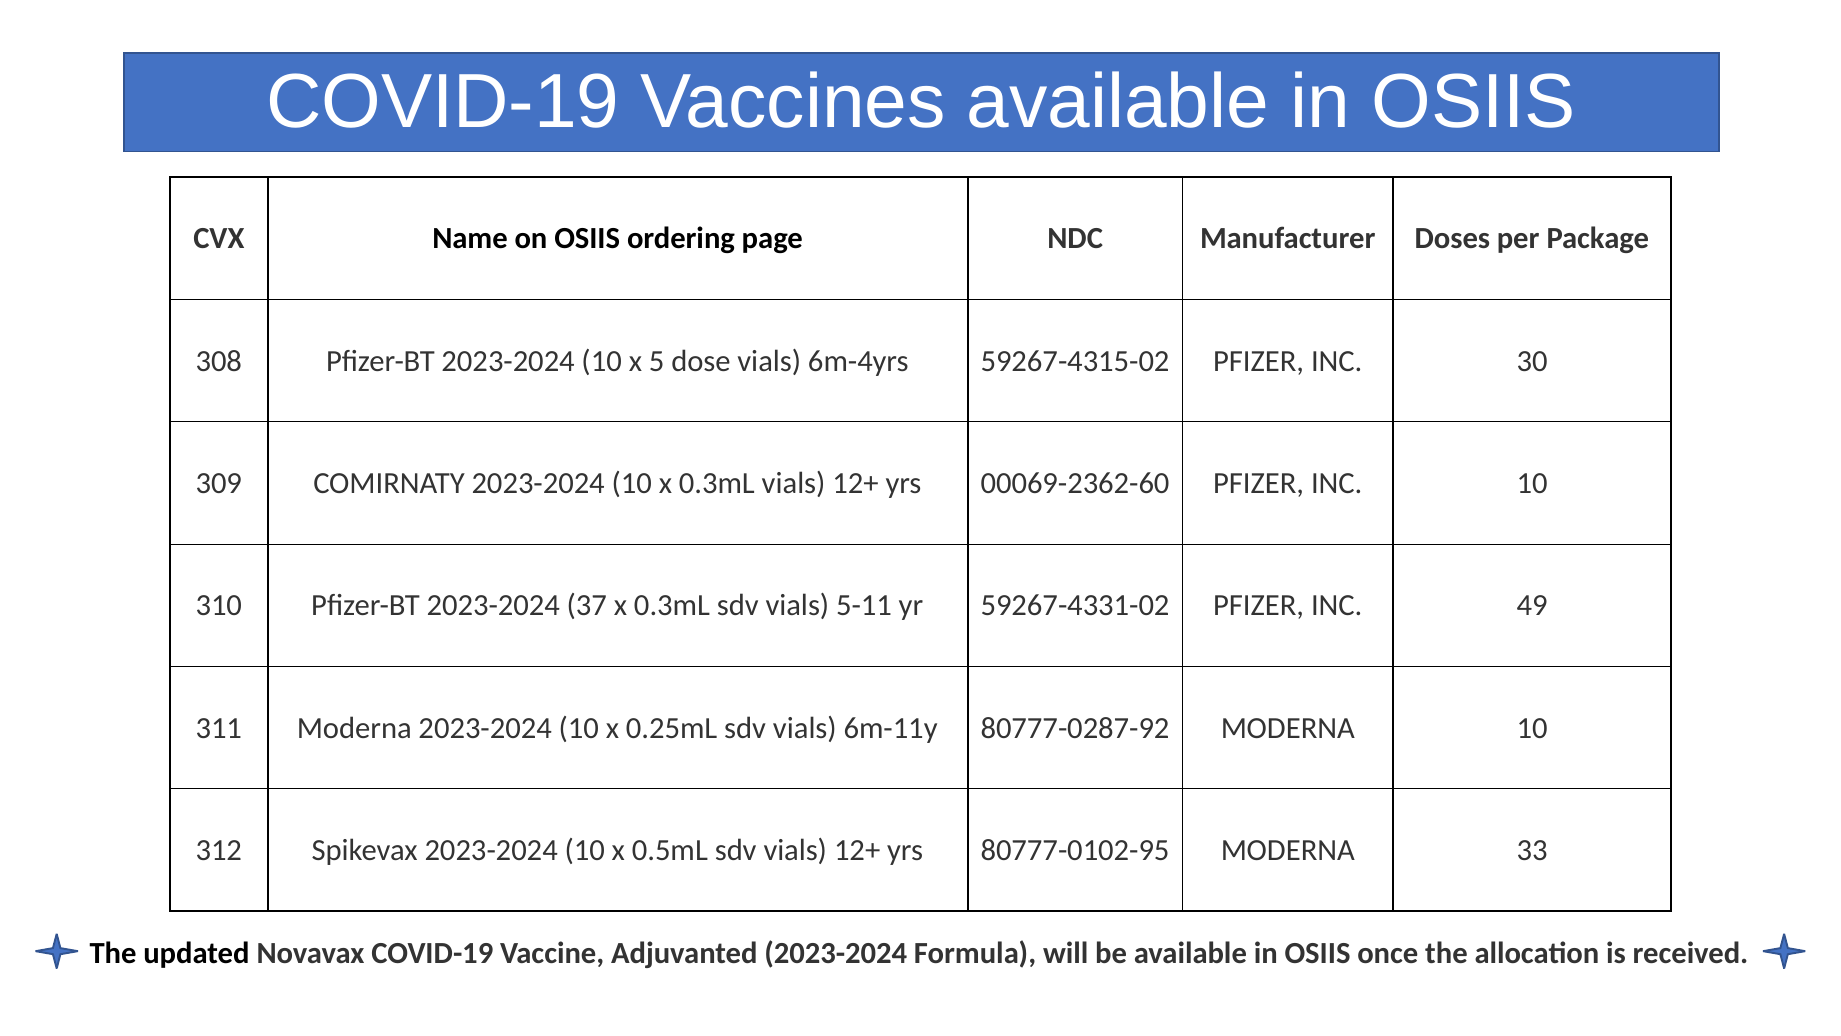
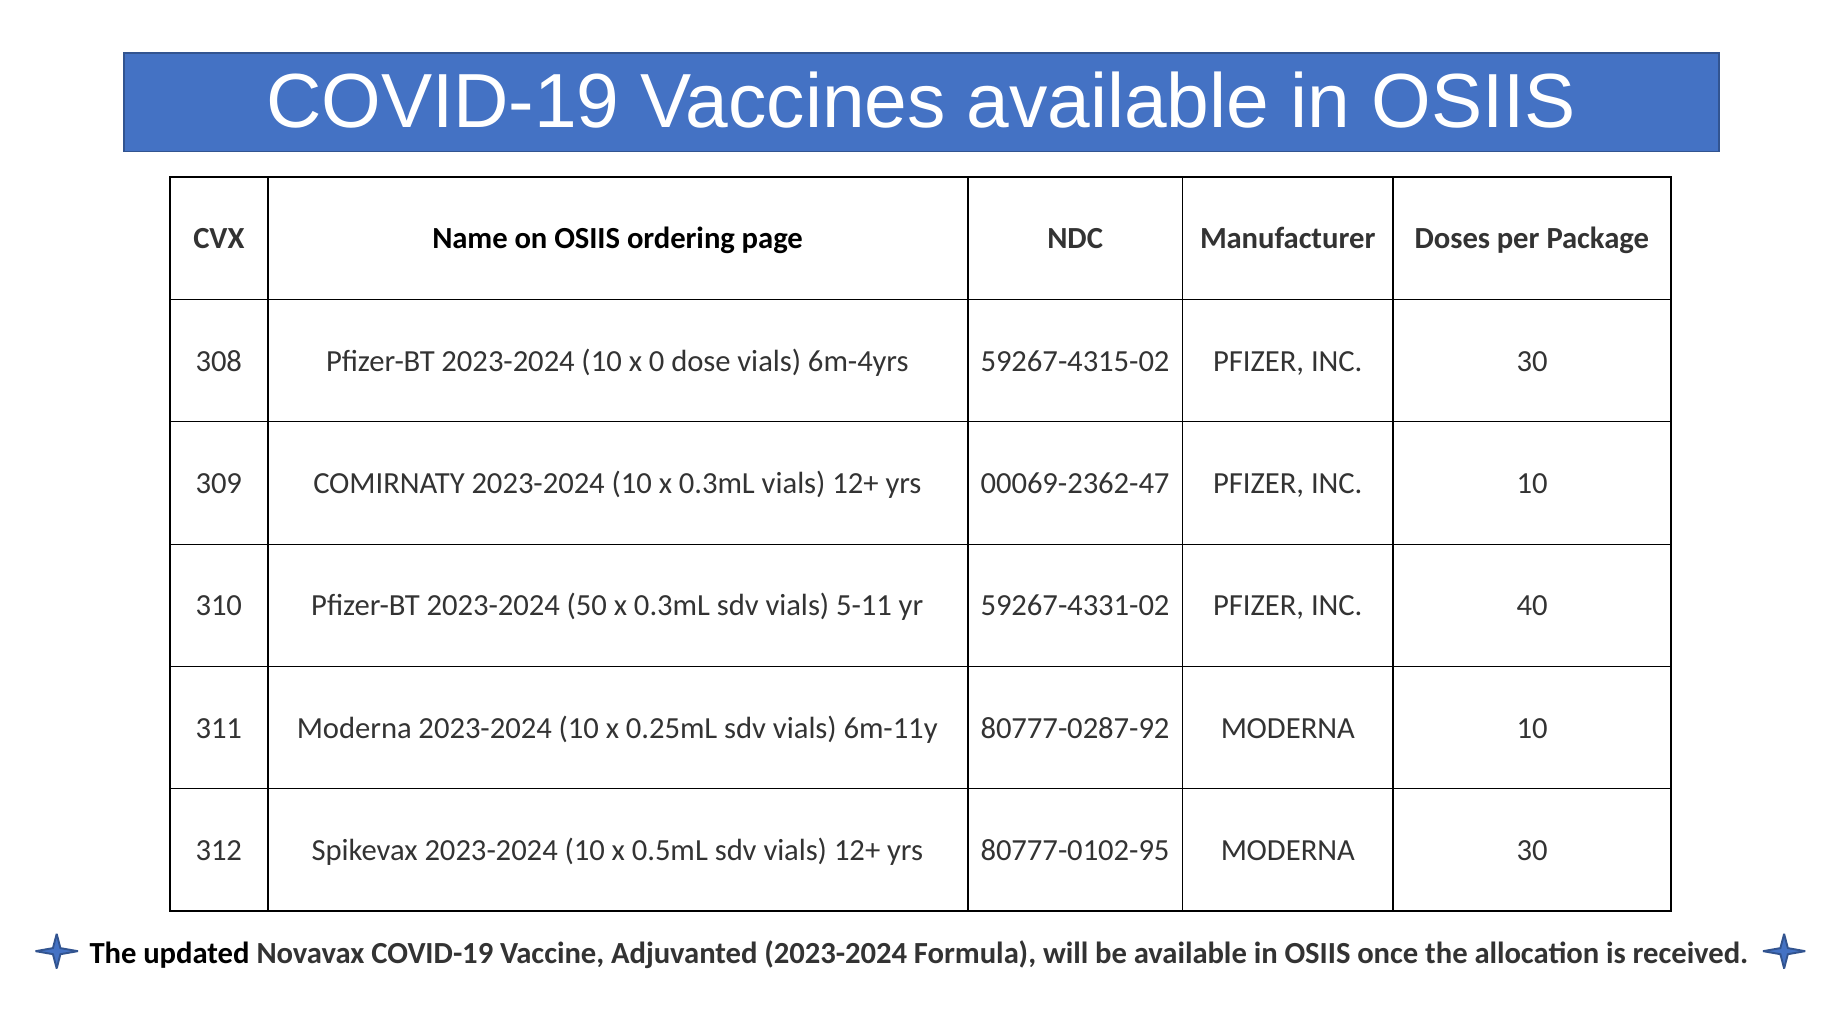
5: 5 -> 0
00069-2362-60: 00069-2362-60 -> 00069-2362-47
37: 37 -> 50
49: 49 -> 40
MODERNA 33: 33 -> 30
